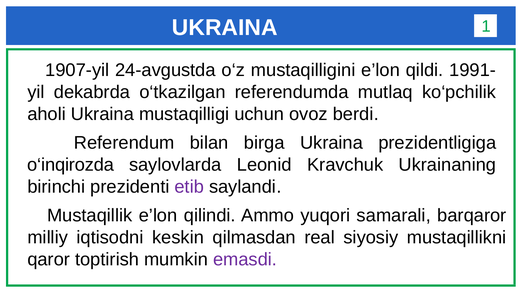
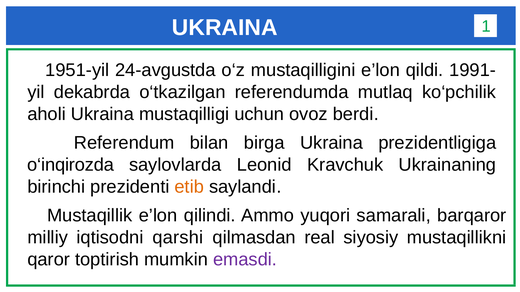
1907-yil: 1907-yil -> 1951-yil
etib colour: purple -> orange
keskin: keskin -> qarshi
